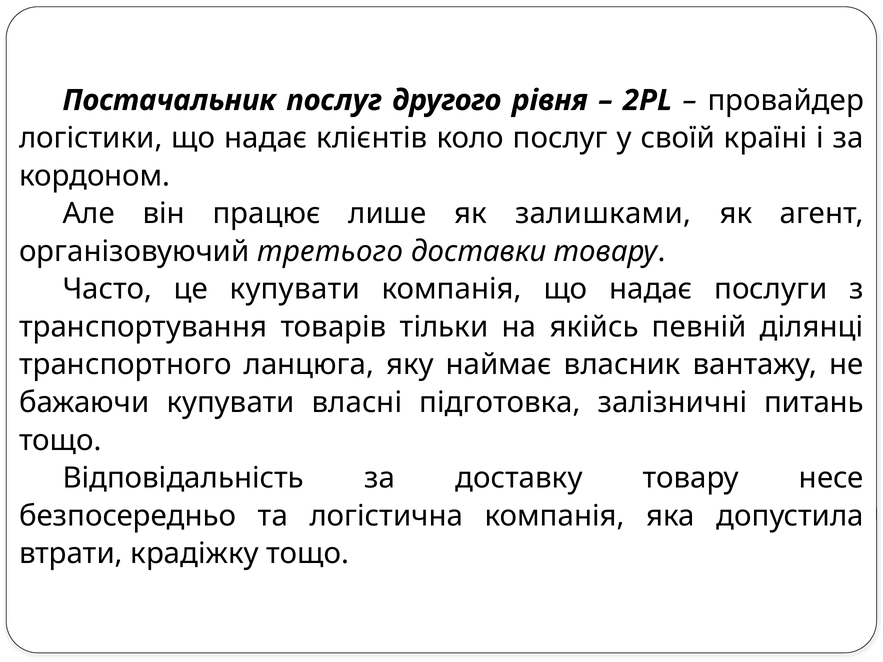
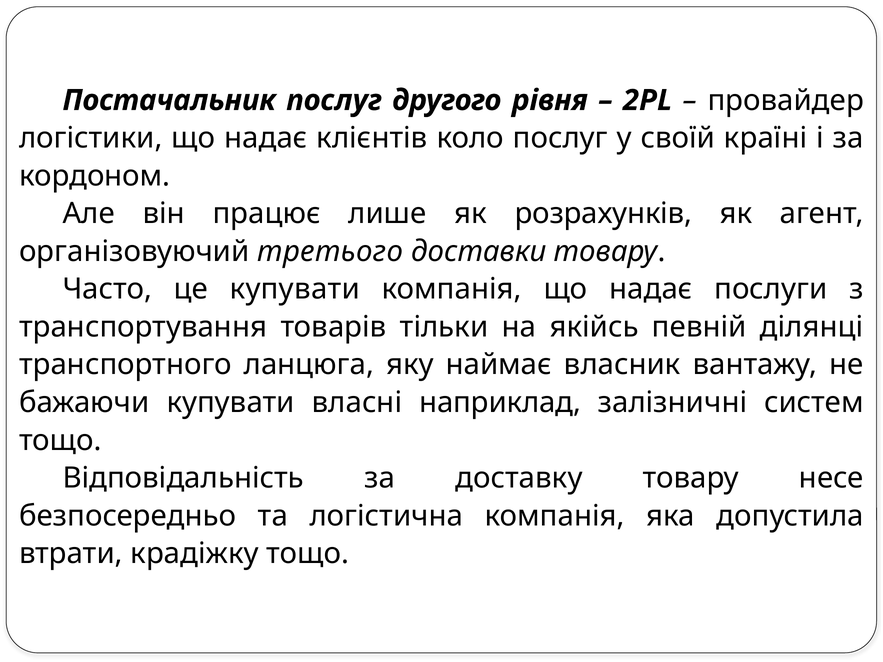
залишками: залишками -> розрахунків
підготовка: підготовка -> наприклад
питань: питань -> систем
